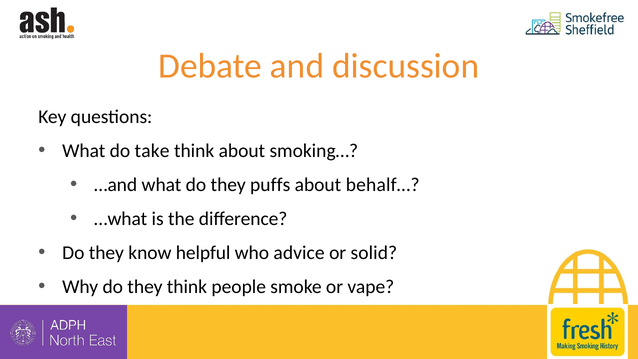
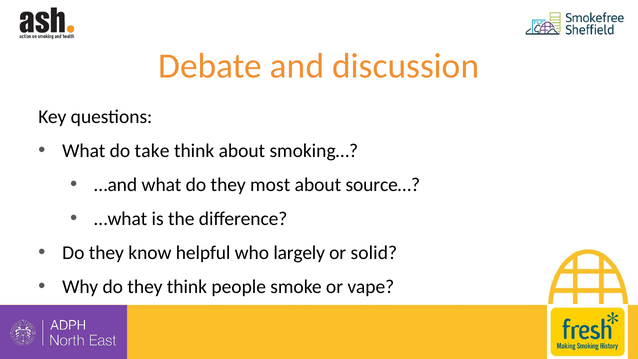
puffs: puffs -> most
behalf…: behalf… -> source…
advice: advice -> largely
